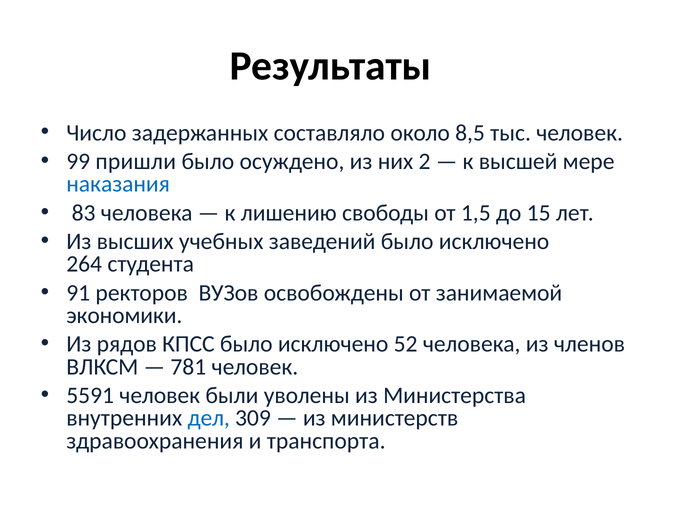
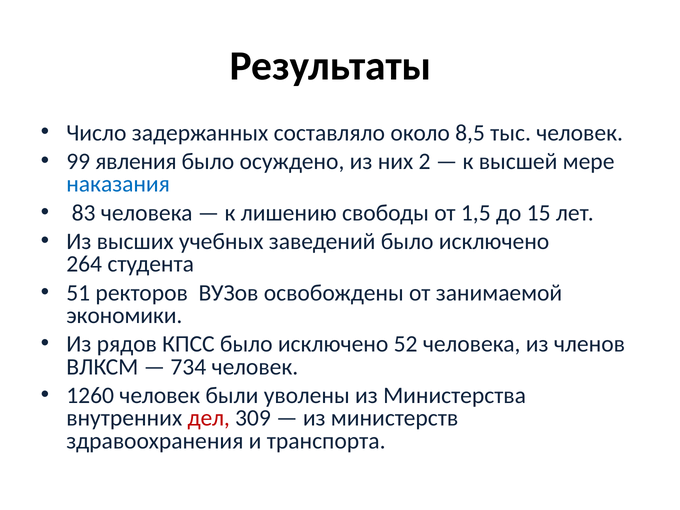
пришли: пришли -> явления
91: 91 -> 51
781: 781 -> 734
5591: 5591 -> 1260
дел colour: blue -> red
